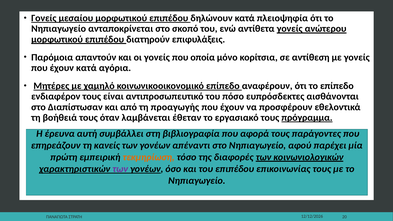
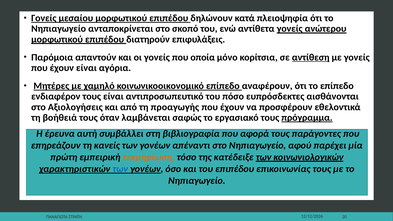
αντίθεση underline: none -> present
έχουν κατά: κατά -> είναι
Διαπίστωσαν: Διαπίστωσαν -> Αξιολογήσεις
έθεταν: έθεταν -> σαφώς
διαφορές: διαφορές -> κατέδειξε
των at (120, 169) colour: purple -> blue
